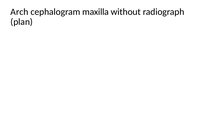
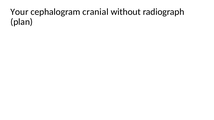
Arch: Arch -> Your
maxilla: maxilla -> cranial
